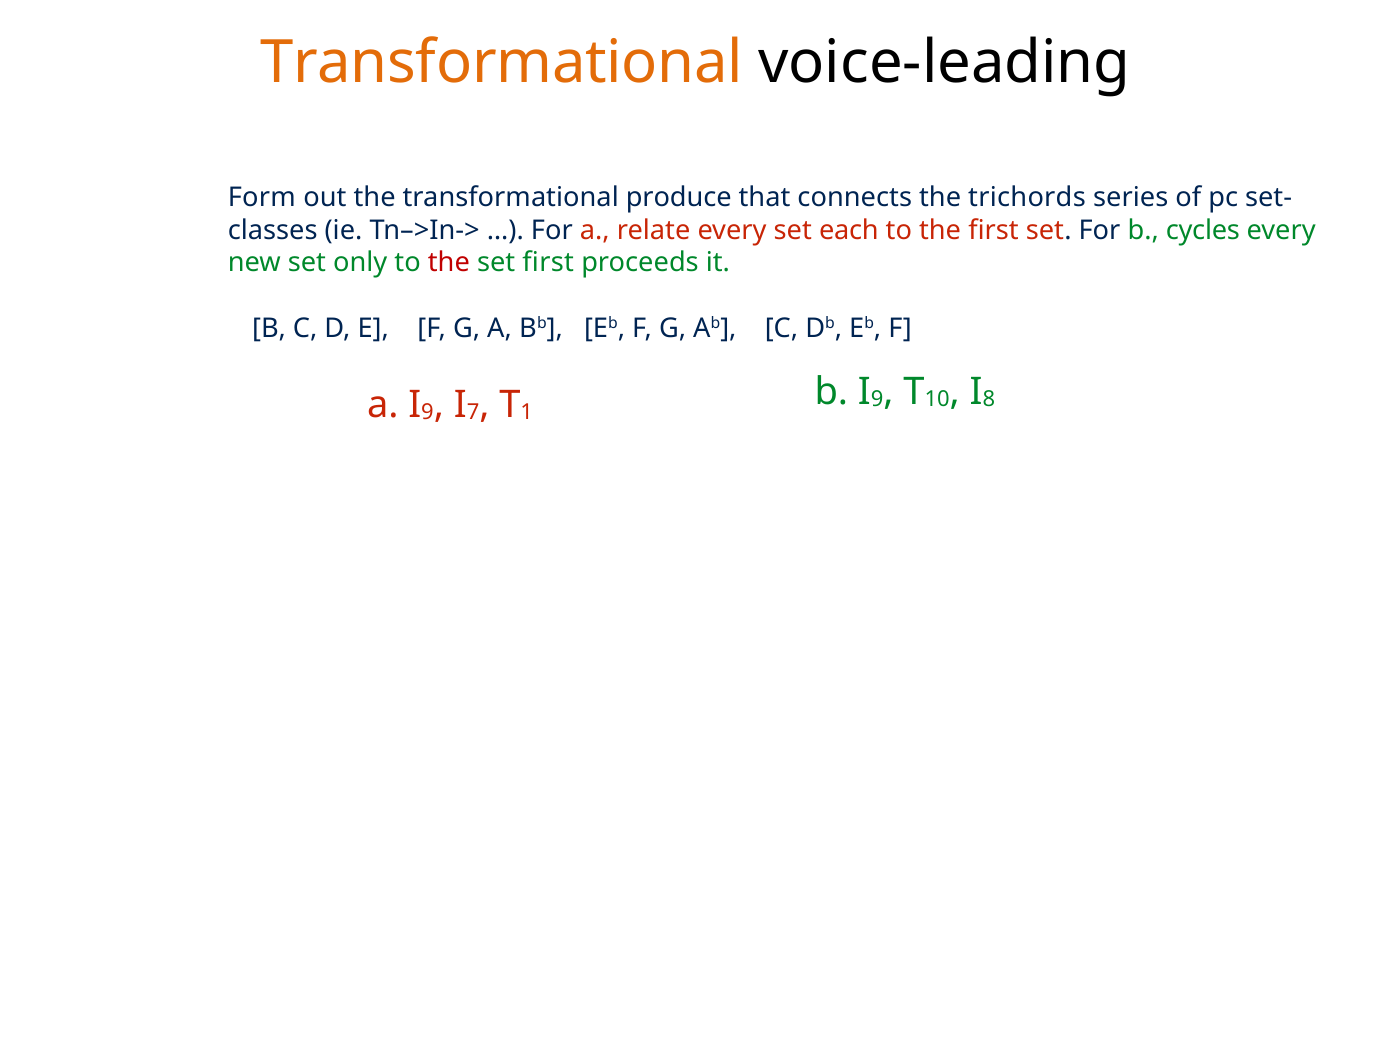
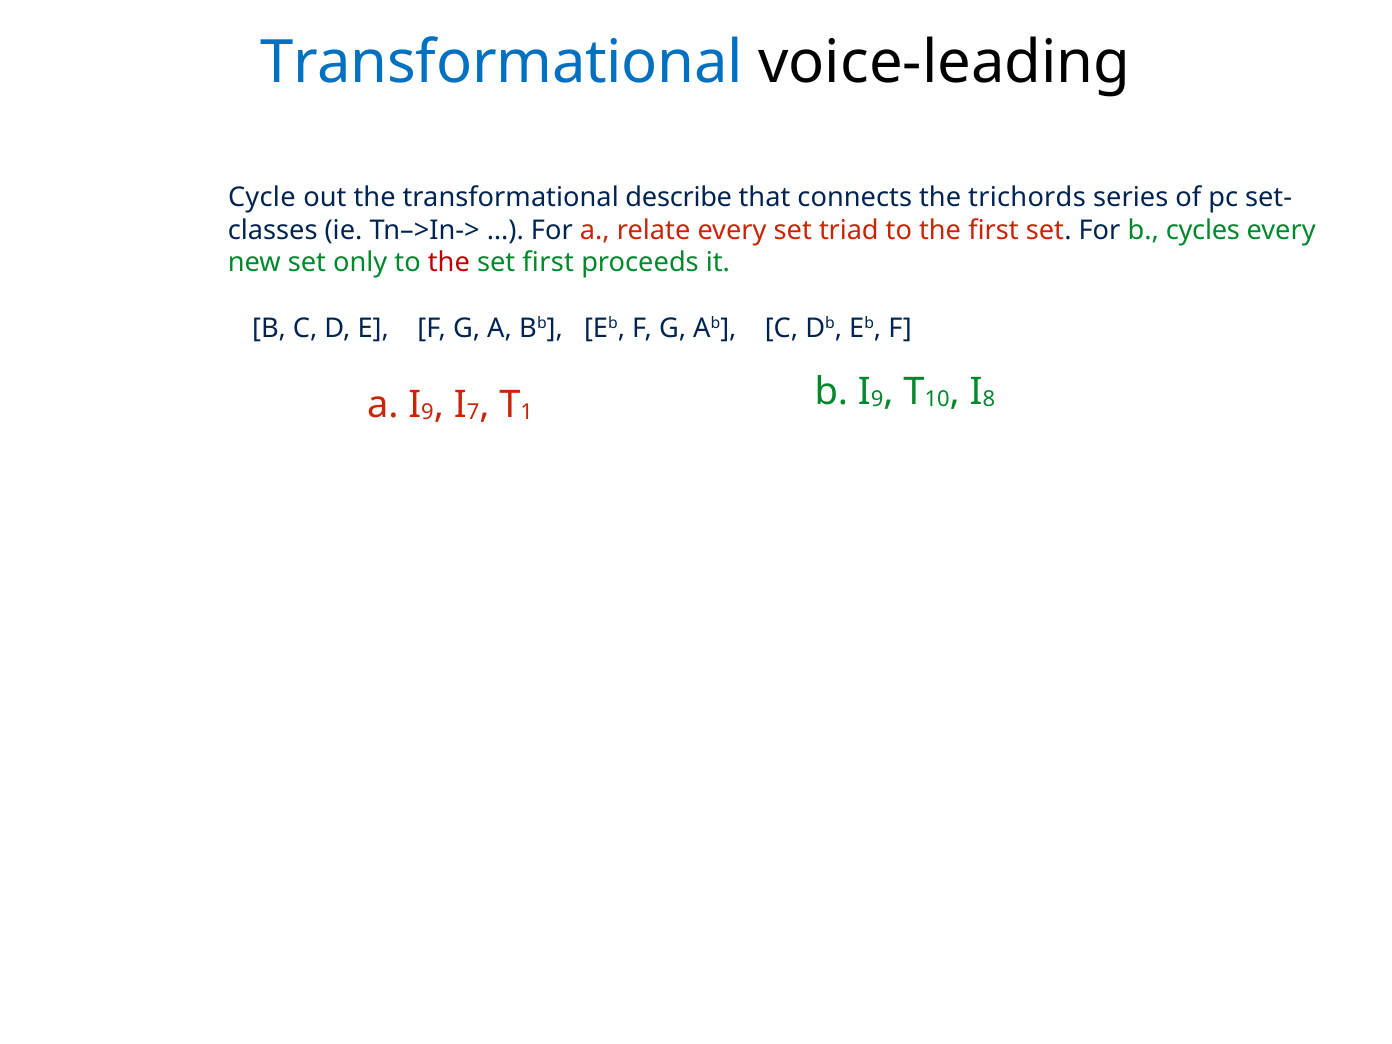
Transformational at (502, 63) colour: orange -> blue
Form: Form -> Cycle
produce: produce -> describe
each: each -> triad
